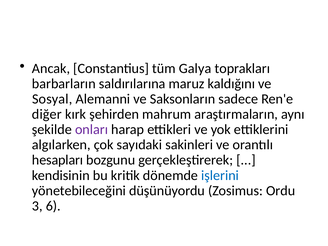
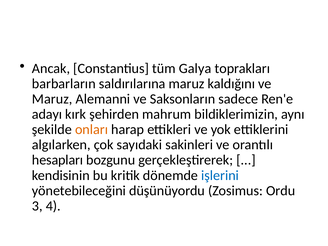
Sosyal at (52, 99): Sosyal -> Maruz
diğer: diğer -> adayı
araştırmaların: araştırmaların -> bildiklerimizin
onları colour: purple -> orange
6: 6 -> 4
